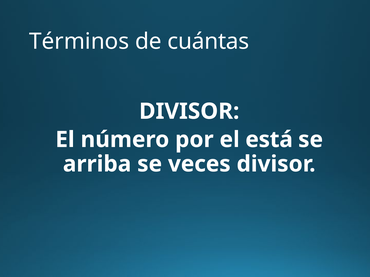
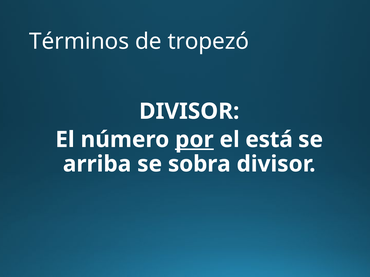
cuántas: cuántas -> tropezó
por underline: none -> present
veces: veces -> sobra
